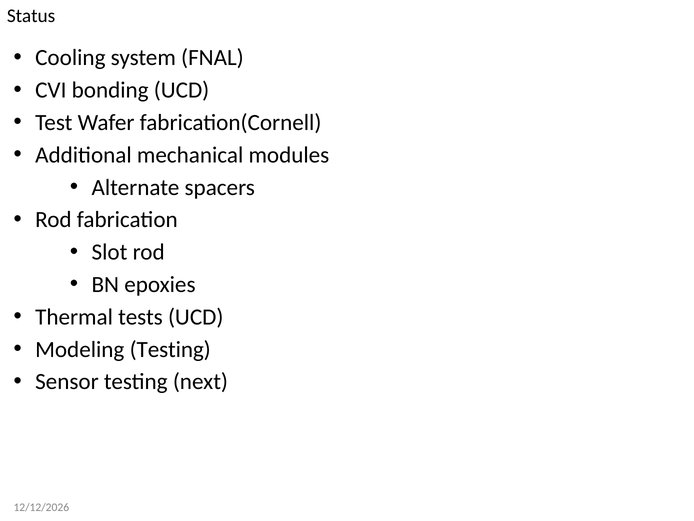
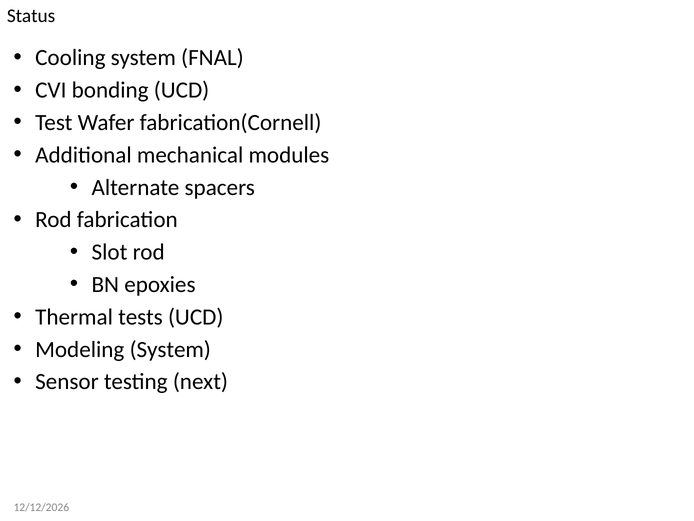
Modeling Testing: Testing -> System
